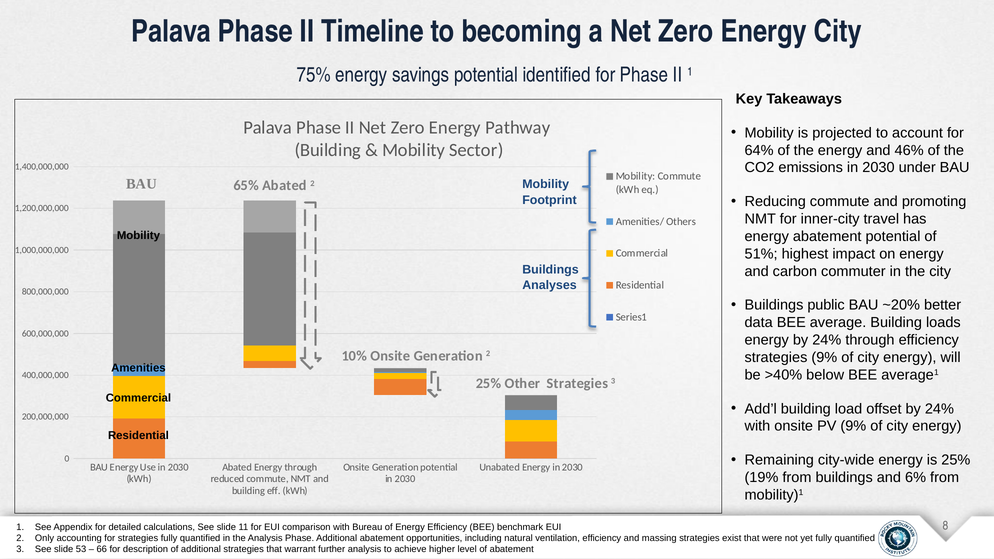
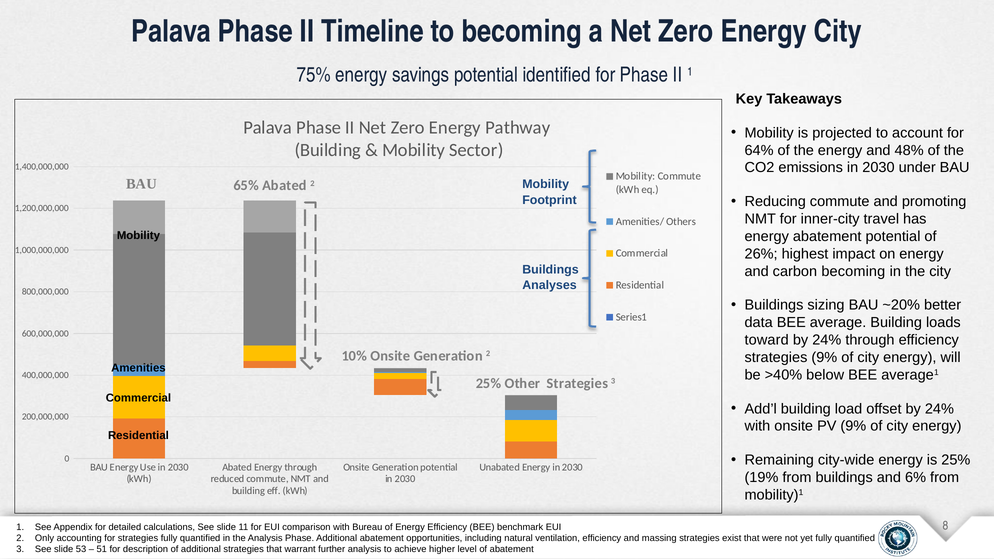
46%: 46% -> 48%
51%: 51% -> 26%
carbon commuter: commuter -> becoming
public: public -> sizing
energy at (767, 340): energy -> toward
66: 66 -> 51
